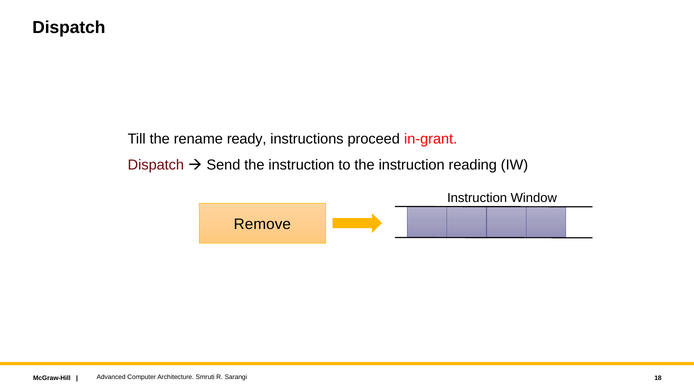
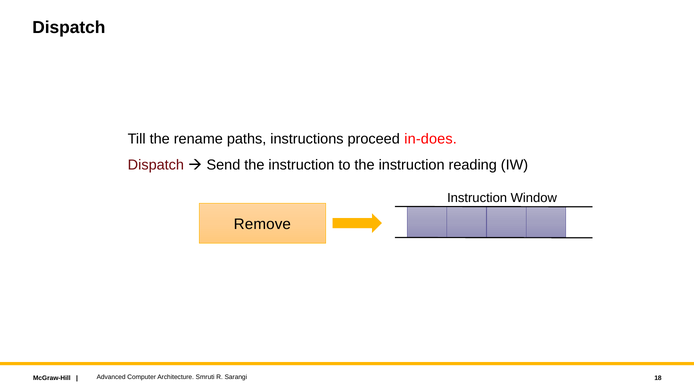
ready: ready -> paths
in-grant: in-grant -> in-does
